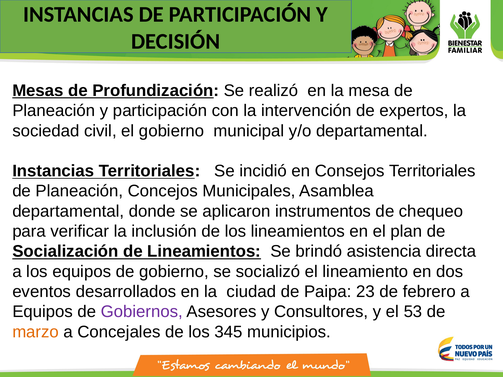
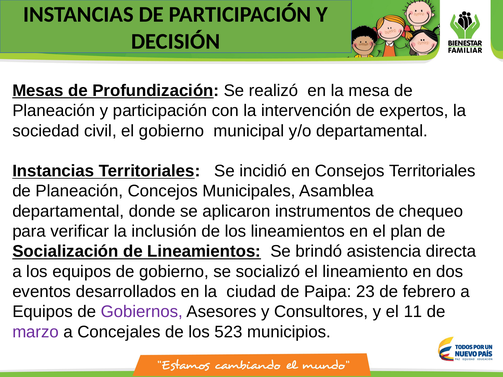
53: 53 -> 11
marzo colour: orange -> purple
345: 345 -> 523
